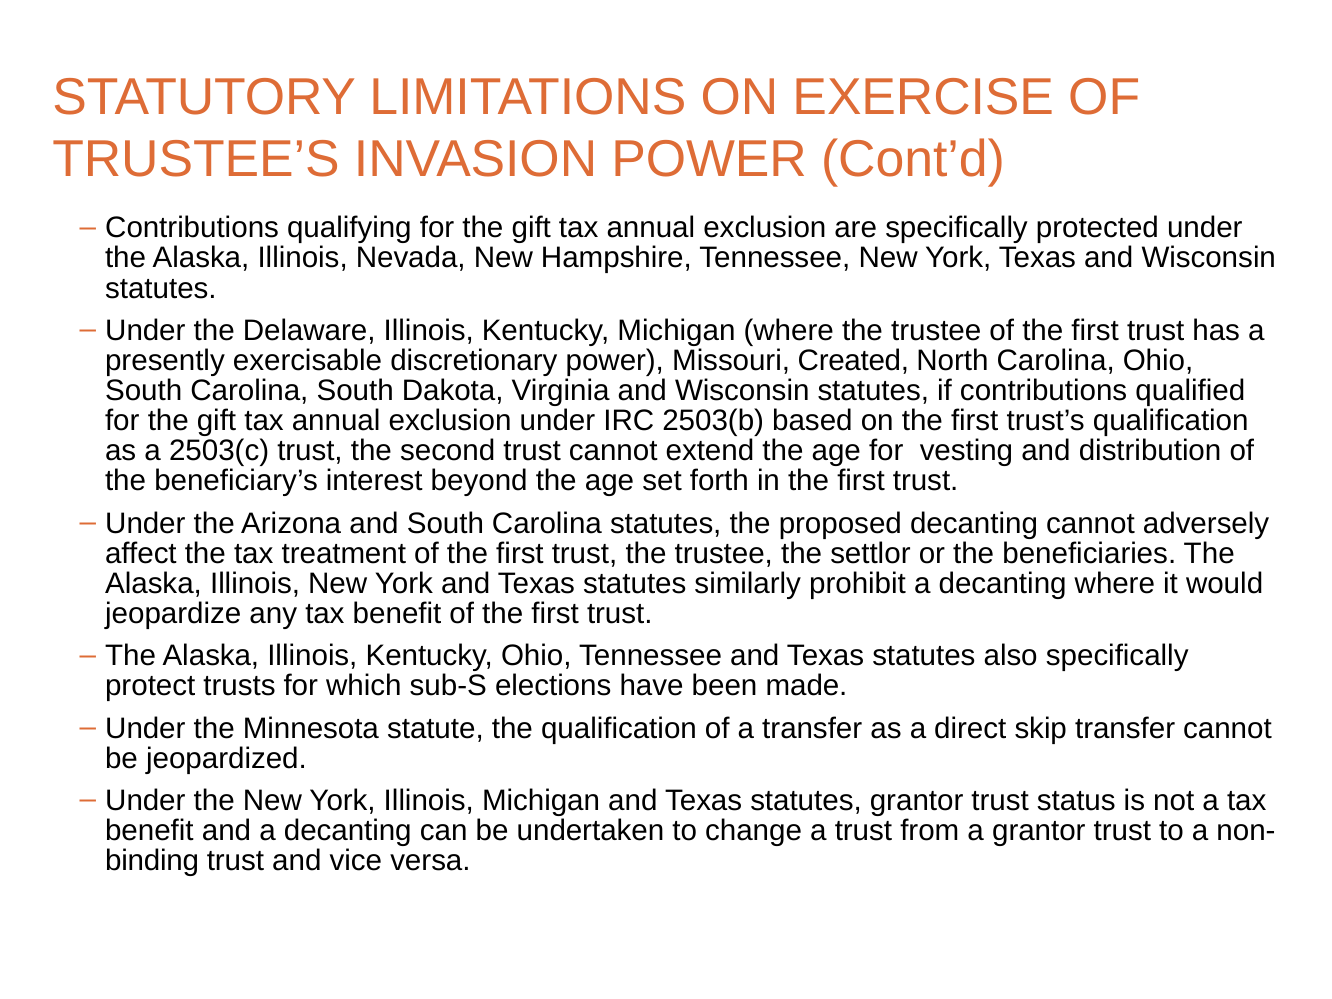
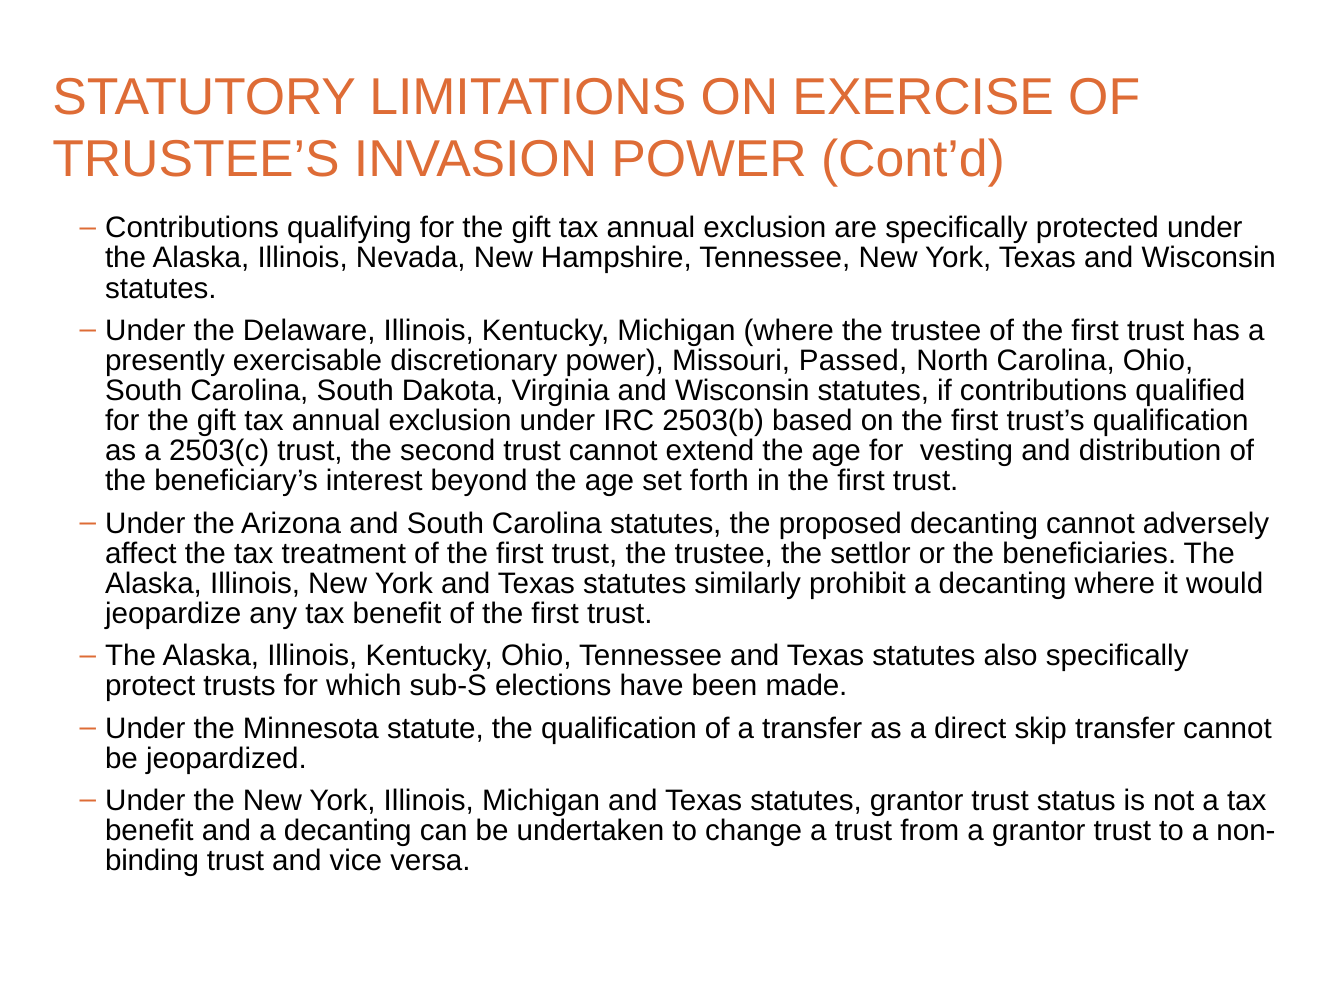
Created: Created -> Passed
